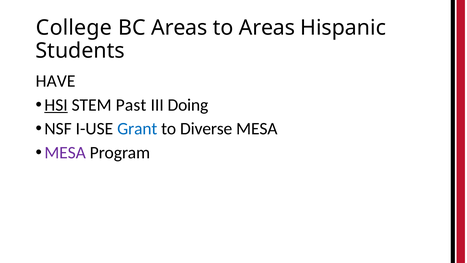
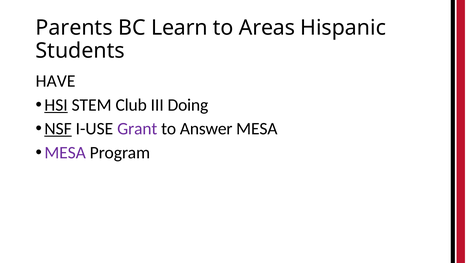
College: College -> Parents
BC Areas: Areas -> Learn
Past: Past -> Club
NSF underline: none -> present
Grant colour: blue -> purple
Diverse: Diverse -> Answer
